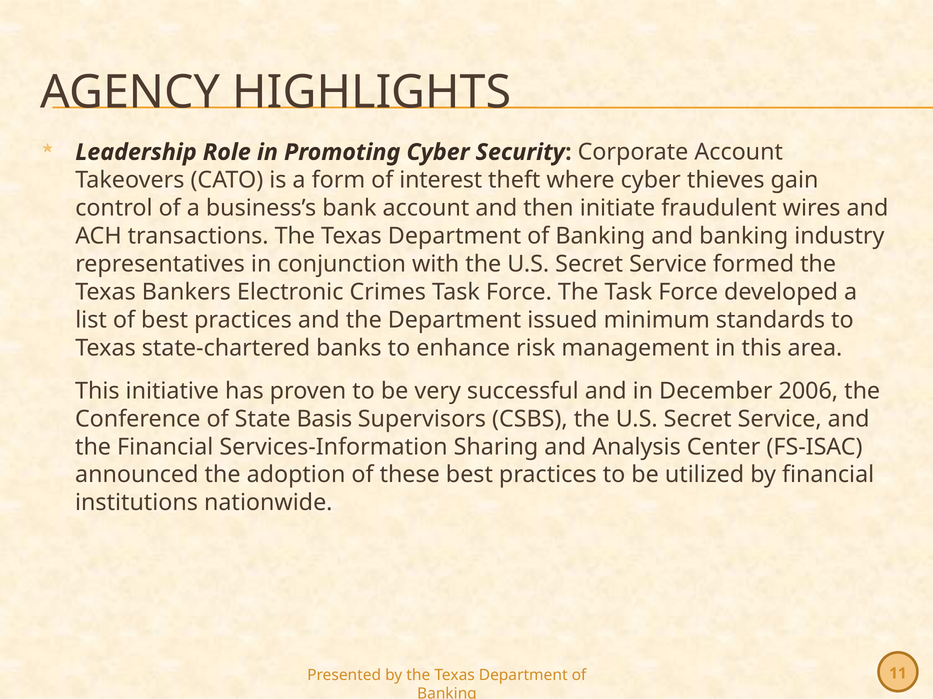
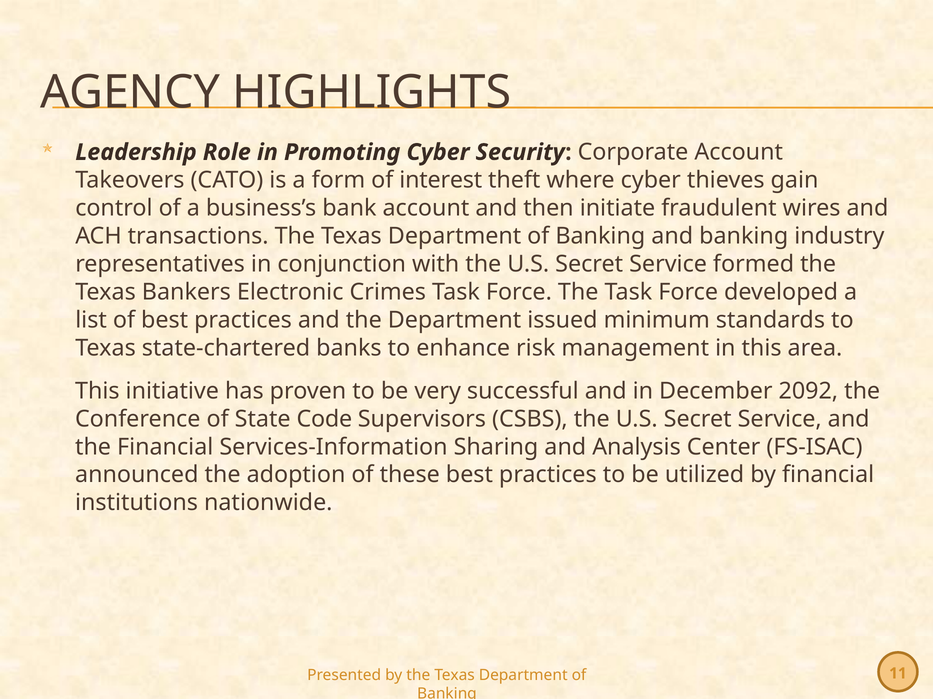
2006: 2006 -> 2092
Basis: Basis -> Code
